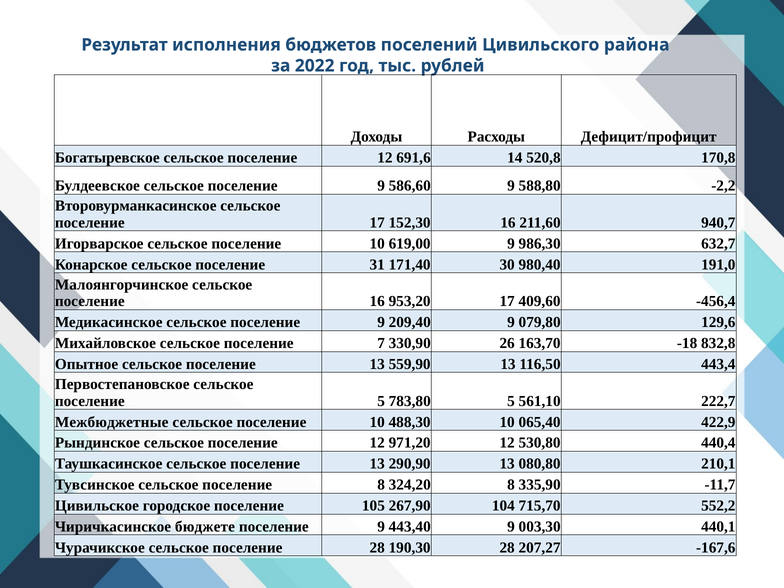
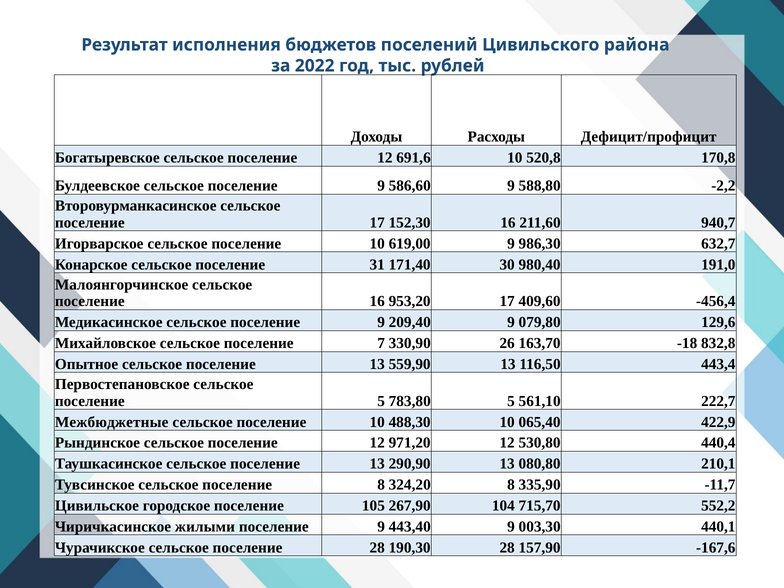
691,6 14: 14 -> 10
бюджете: бюджете -> жилыми
207,27: 207,27 -> 157,90
